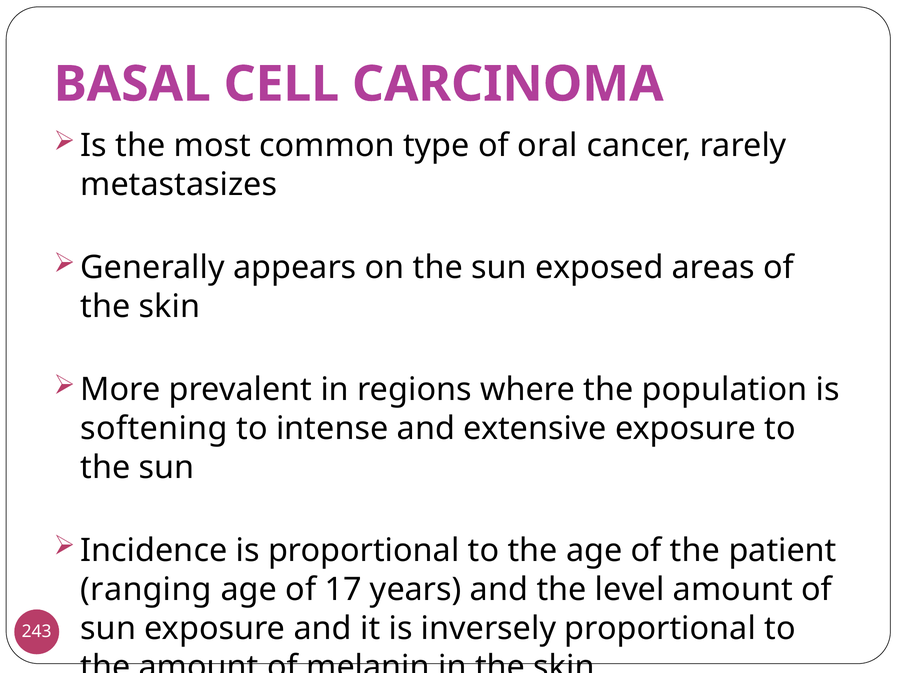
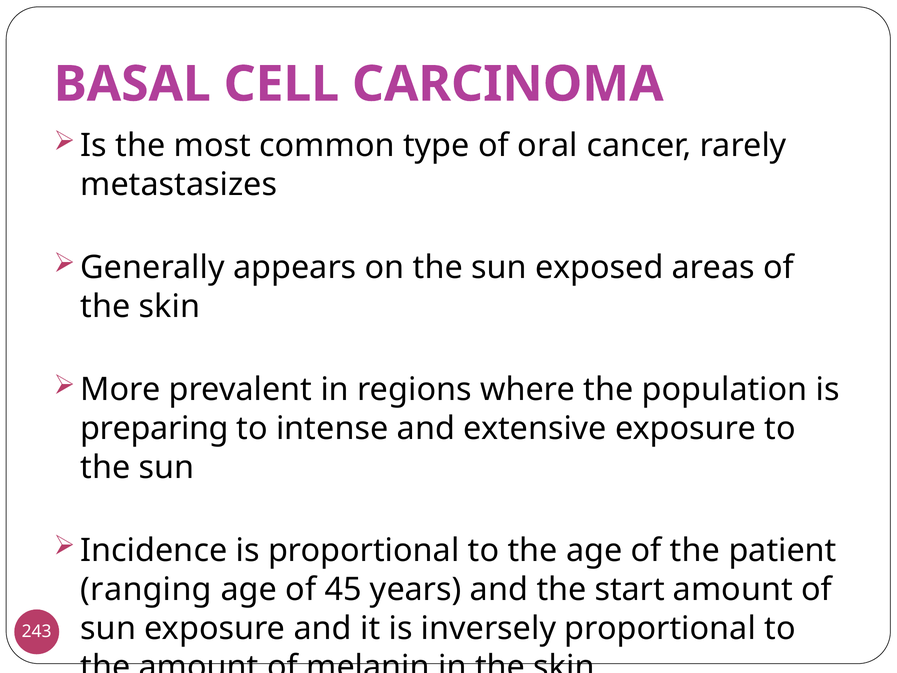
softening: softening -> preparing
17: 17 -> 45
level: level -> start
